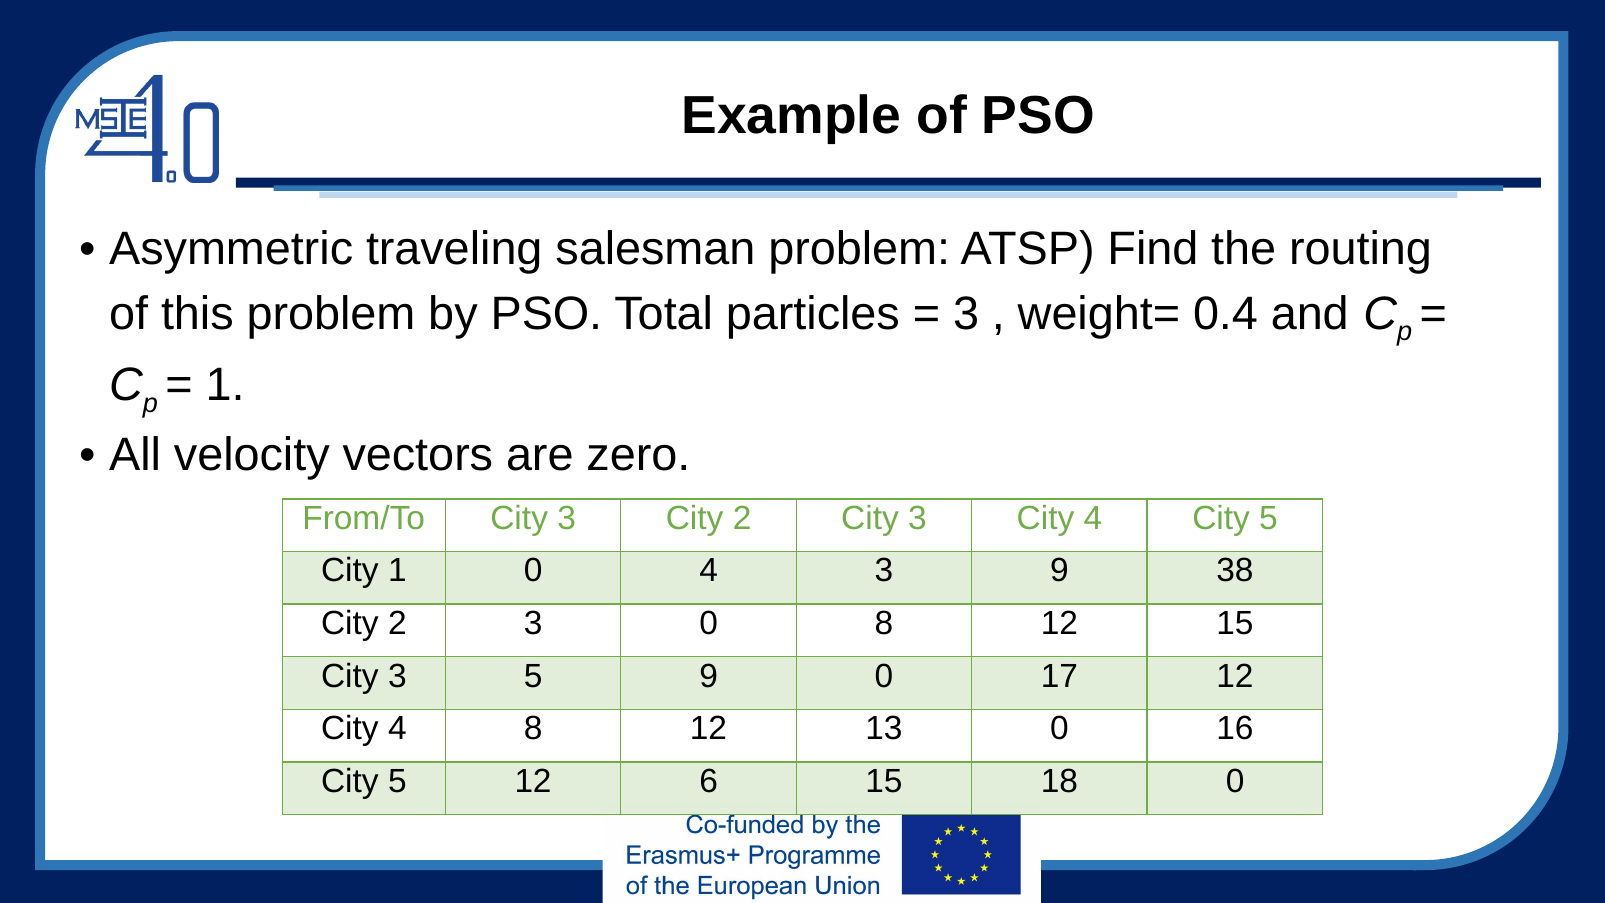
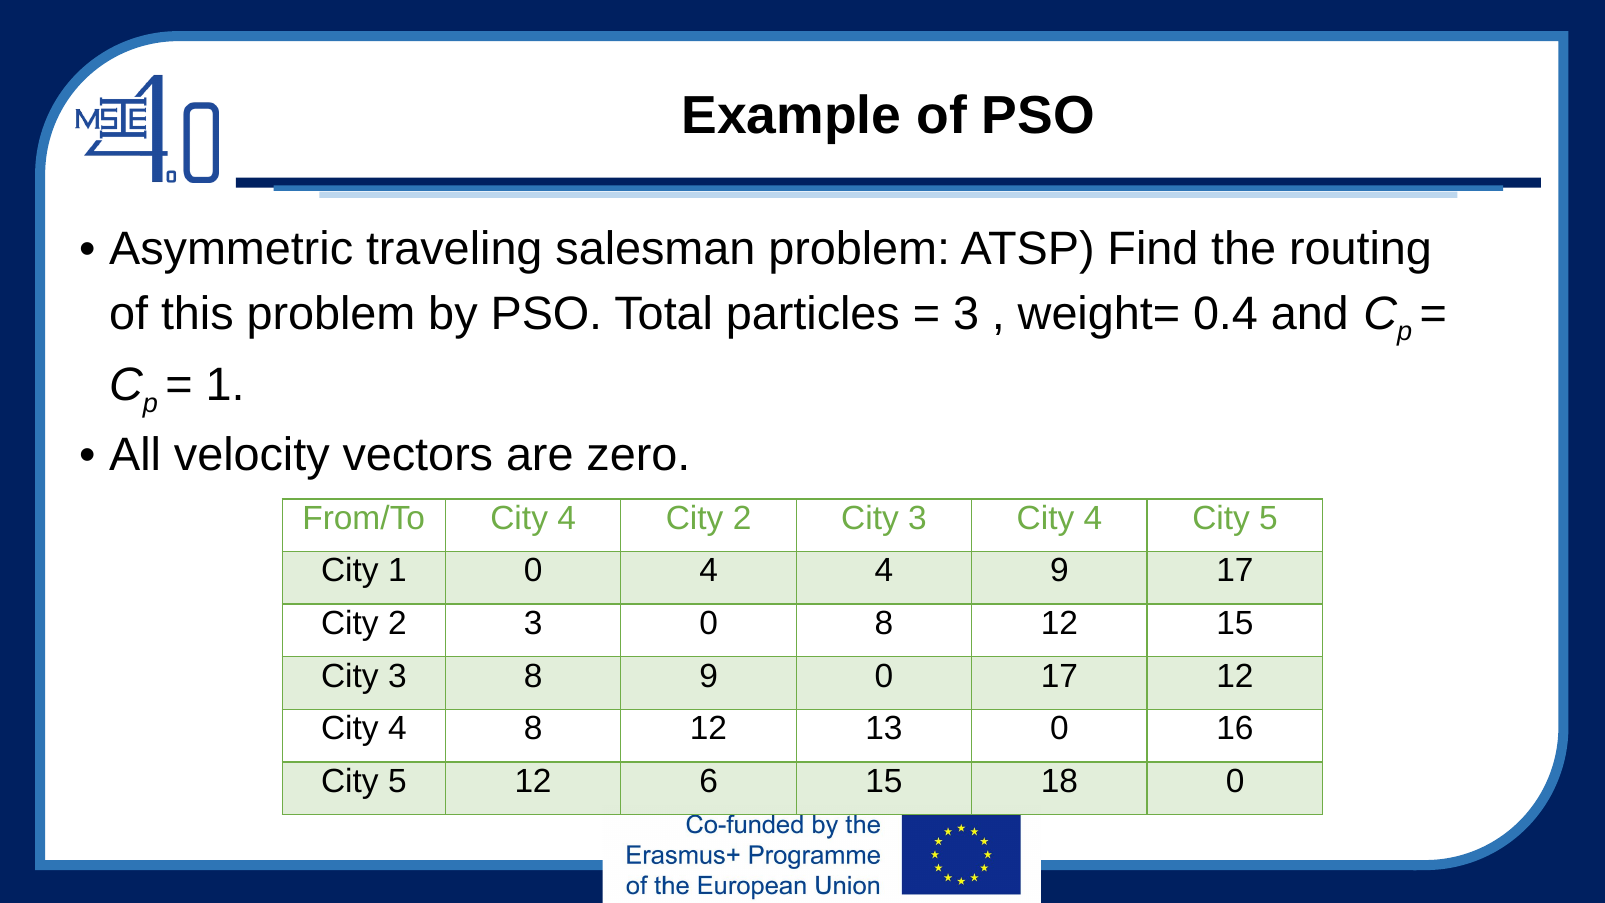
From/To City 3: 3 -> 4
4 3: 3 -> 4
9 38: 38 -> 17
3 5: 5 -> 8
